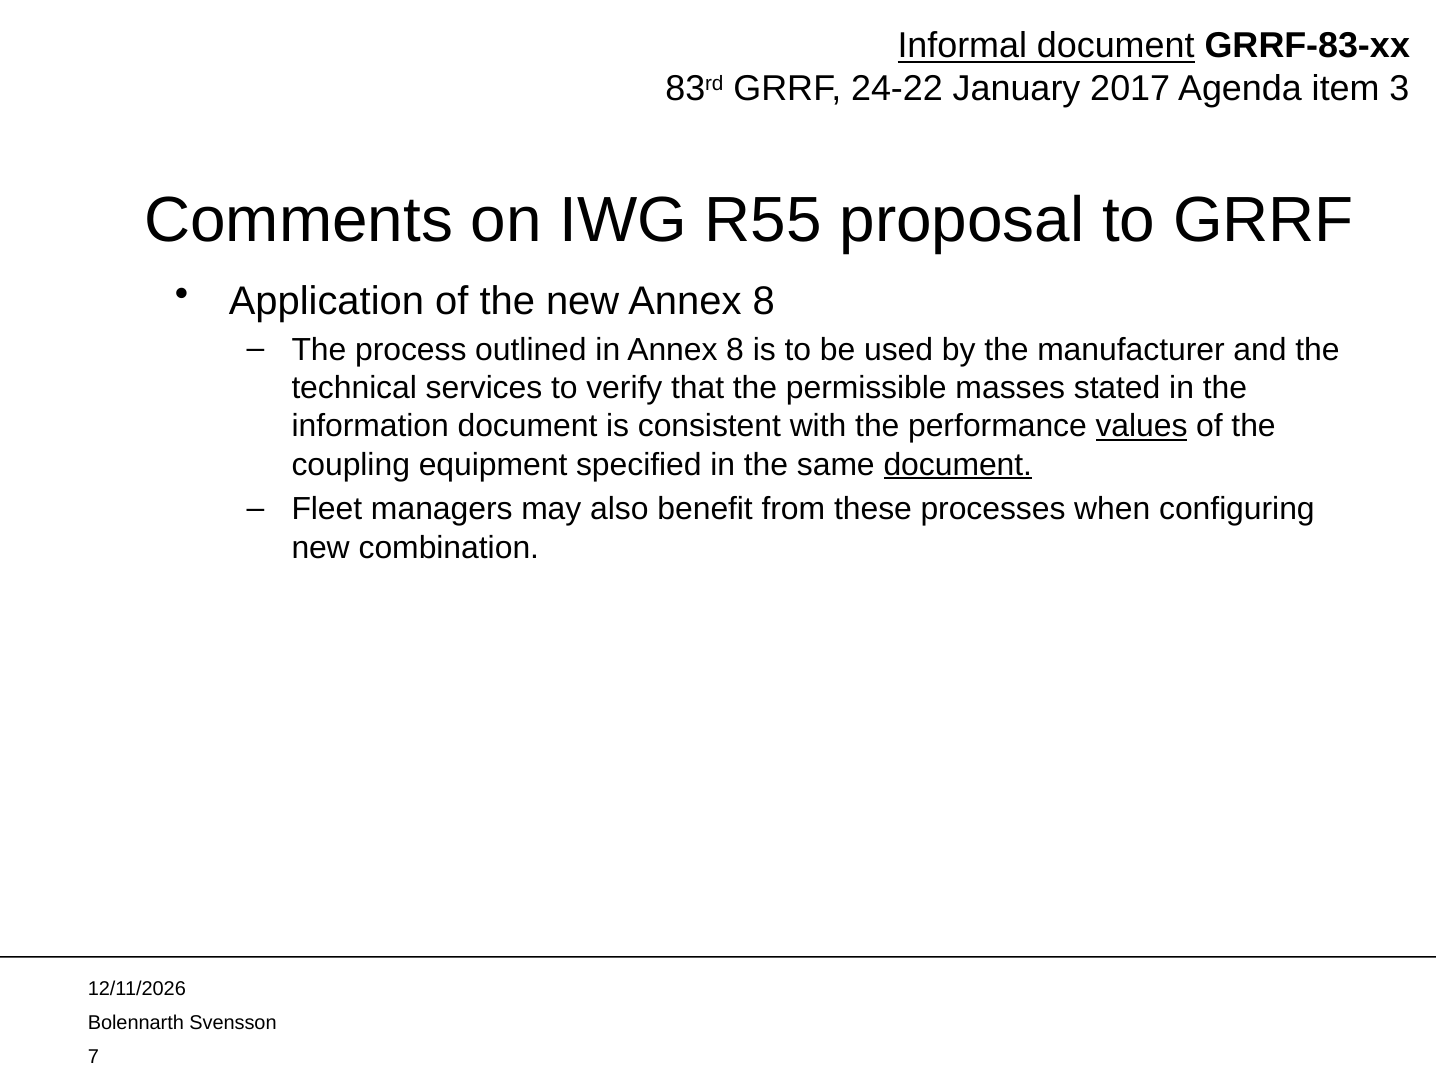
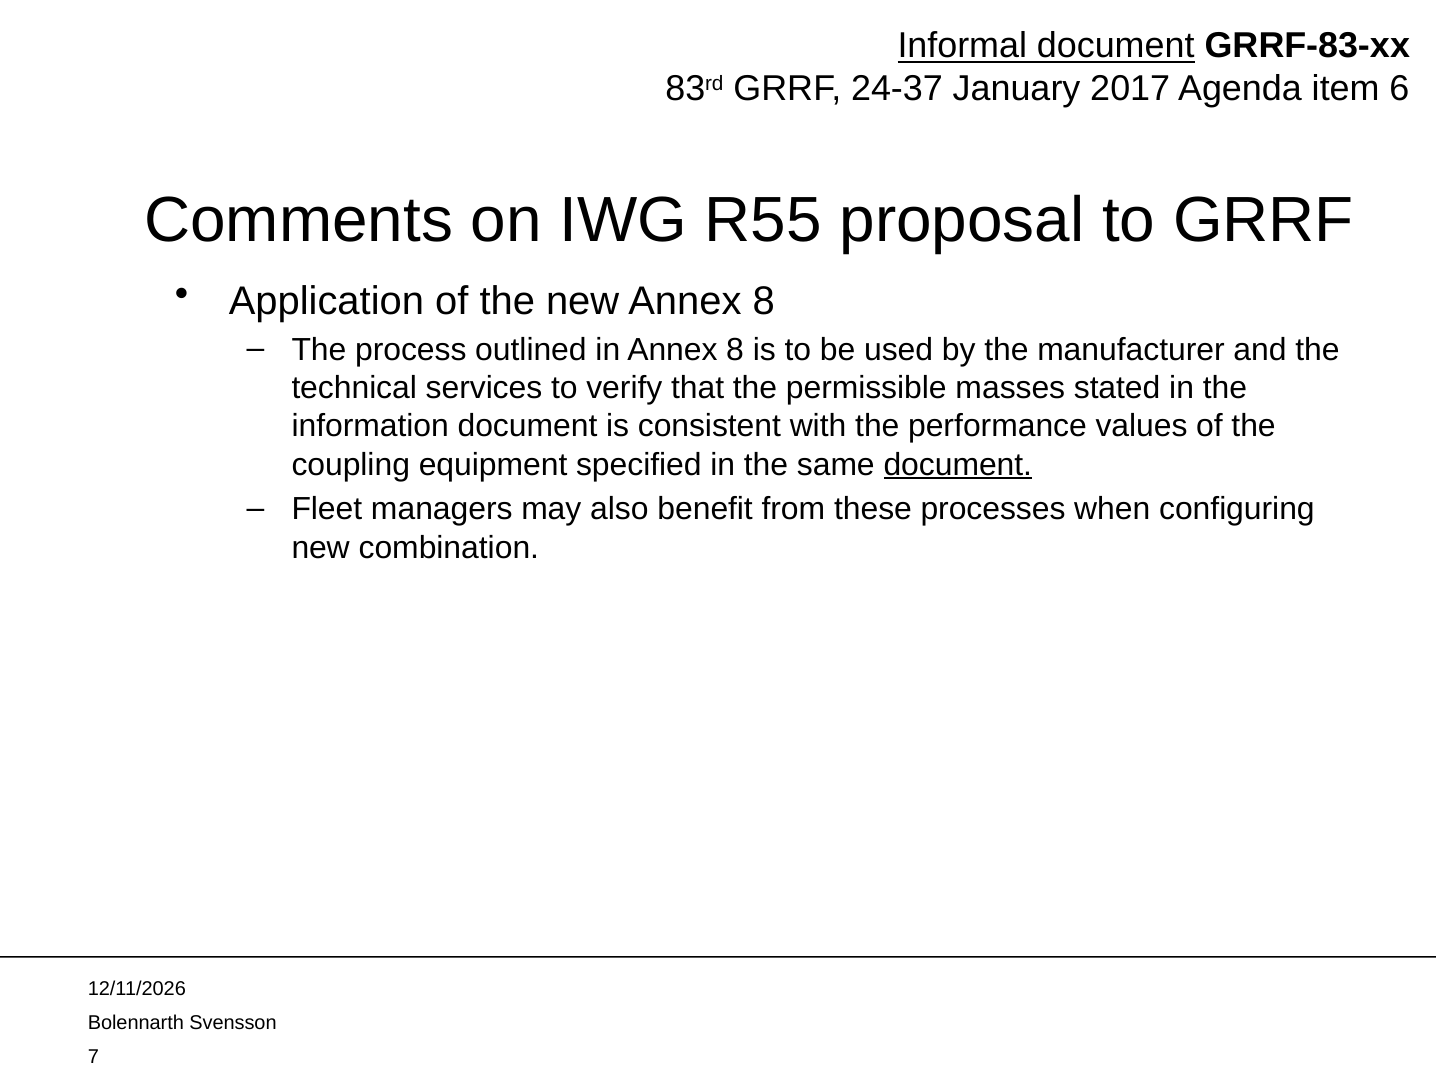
24-22: 24-22 -> 24-37
3: 3 -> 6
values underline: present -> none
